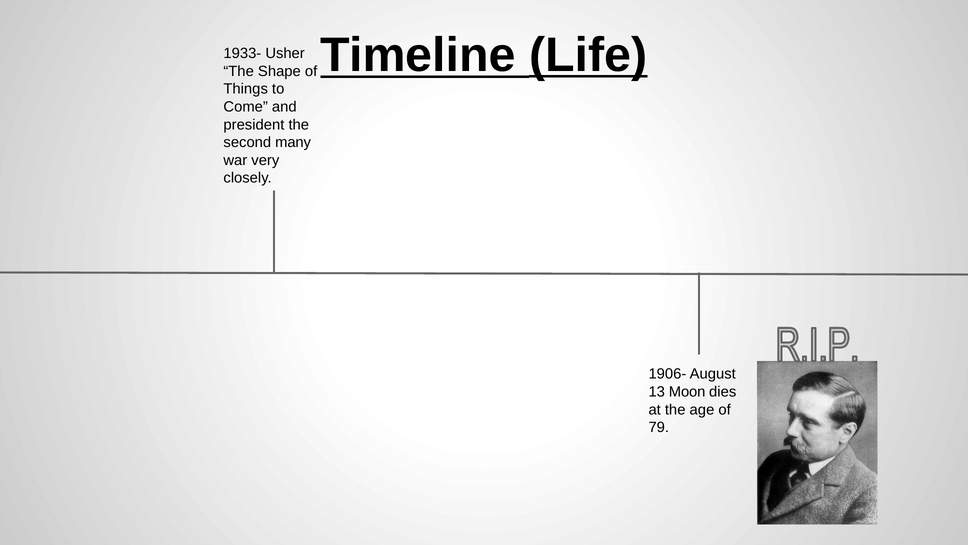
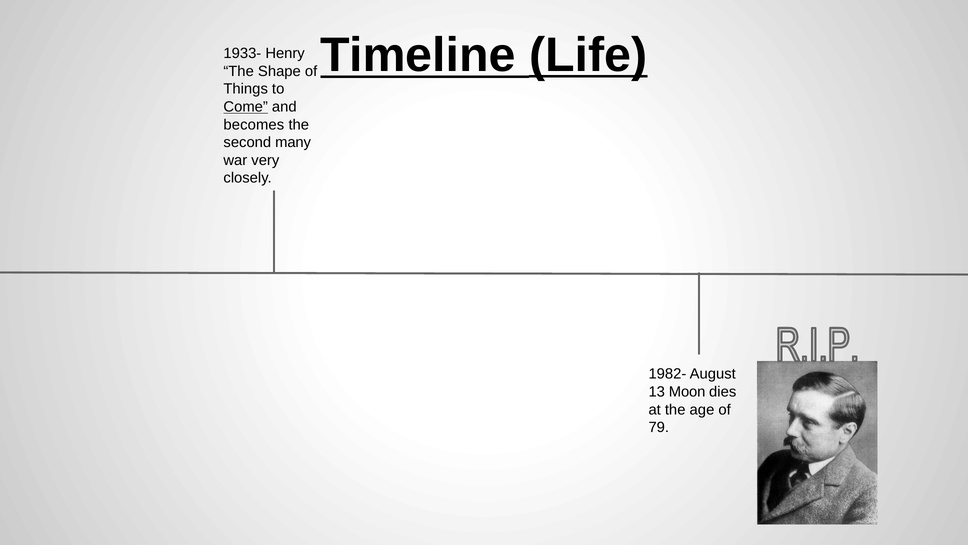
Usher: Usher -> Henry
Come underline: none -> present
president: president -> becomes
1906-: 1906- -> 1982-
